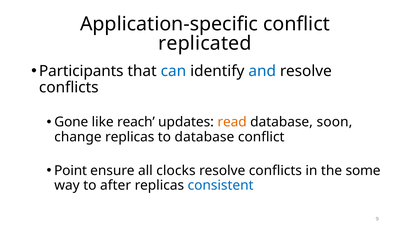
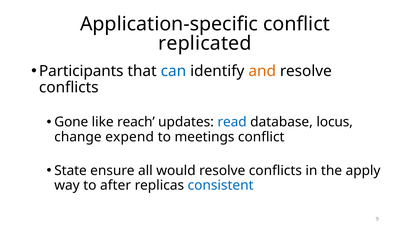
and colour: blue -> orange
read colour: orange -> blue
soon: soon -> locus
change replicas: replicas -> expend
to database: database -> meetings
Point: Point -> State
clocks: clocks -> would
some: some -> apply
